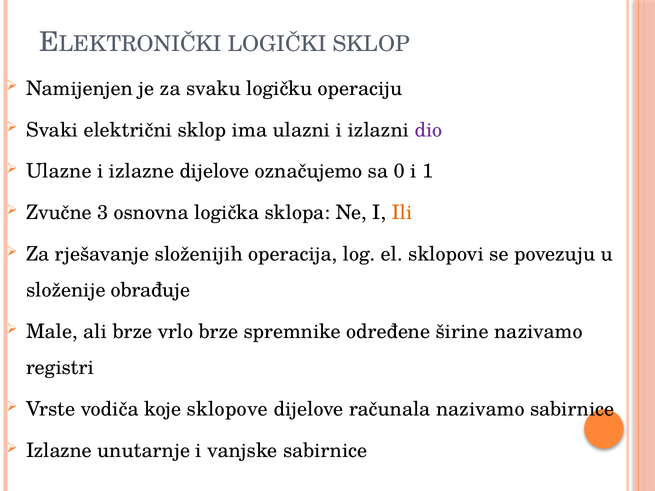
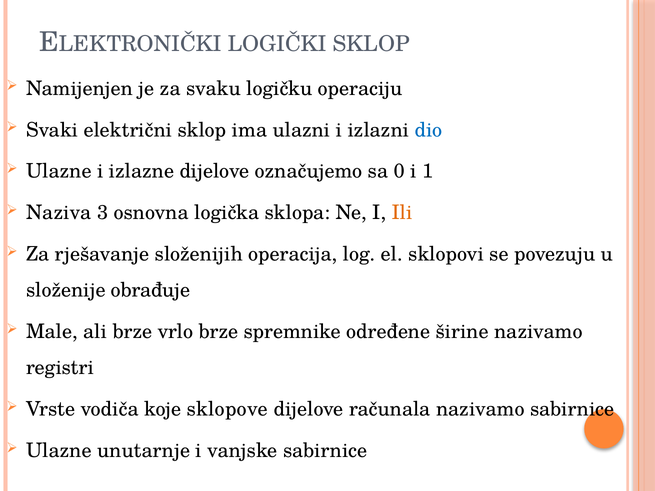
dio colour: purple -> blue
Zvučne: Zvučne -> Naziva
Izlazne at (59, 451): Izlazne -> Ulazne
